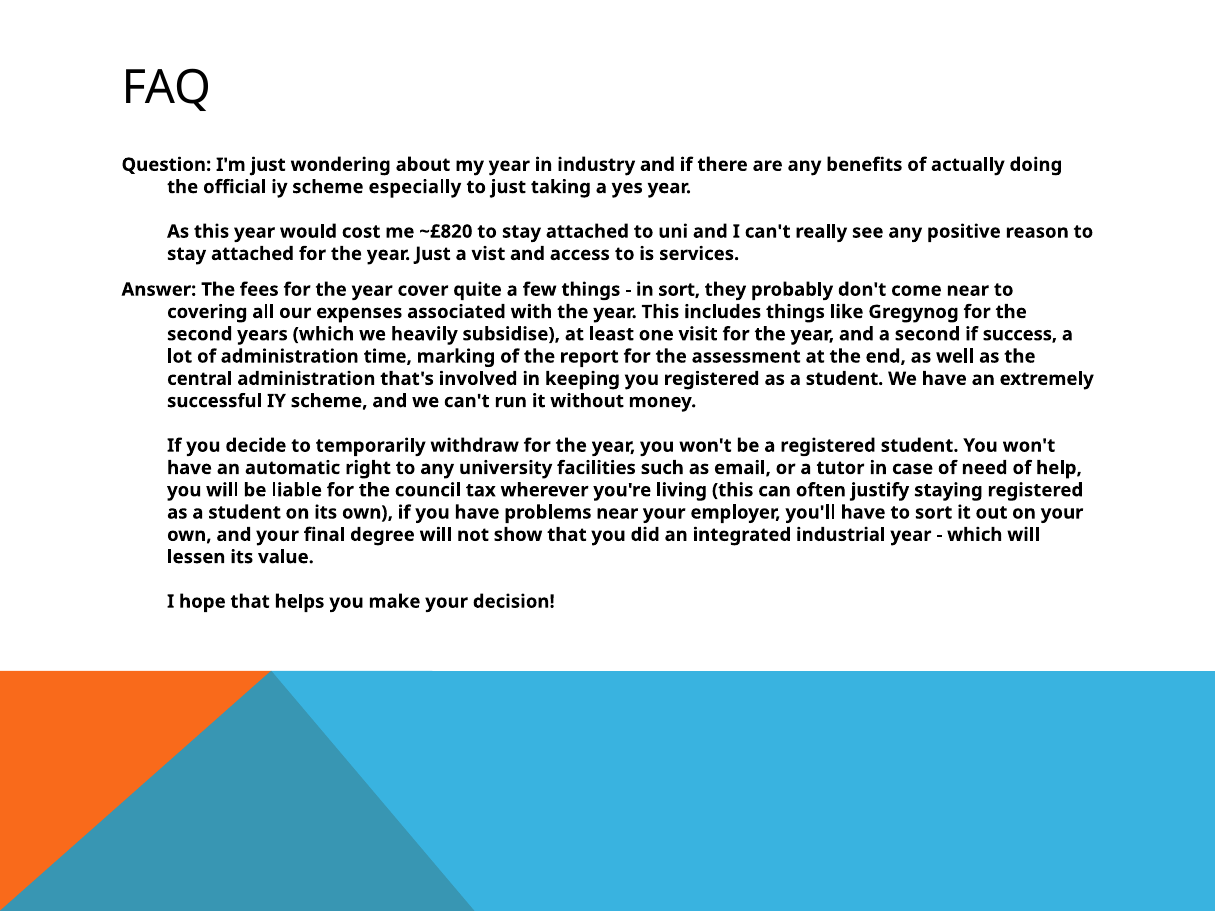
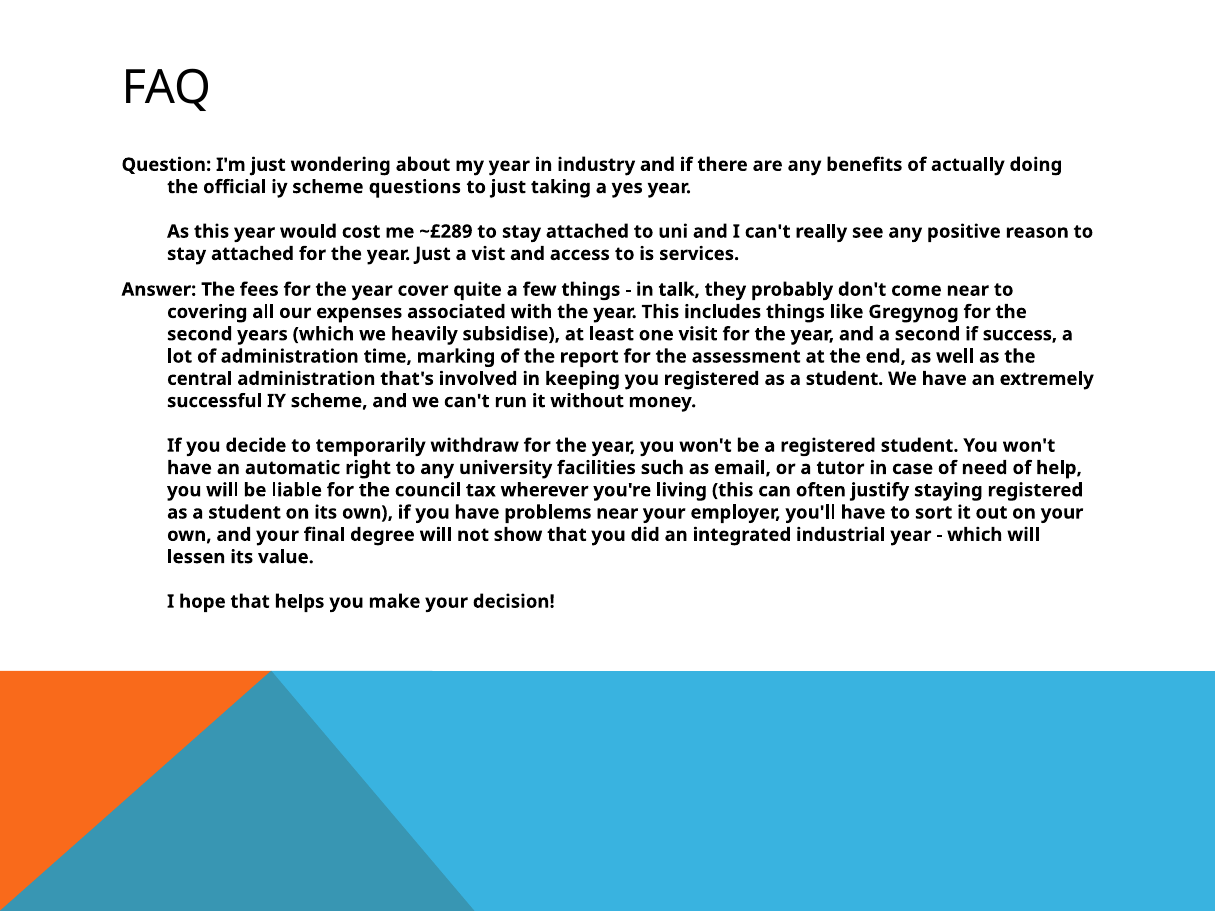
especially: especially -> questions
~£820: ~£820 -> ~£289
in sort: sort -> talk
